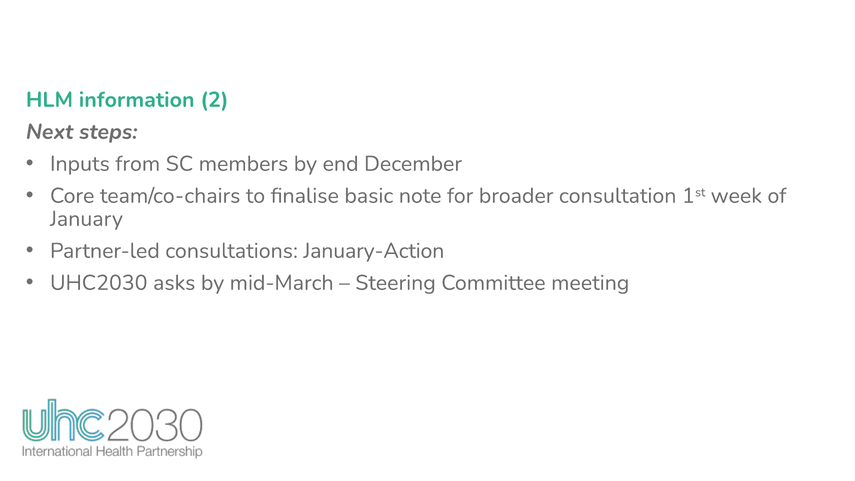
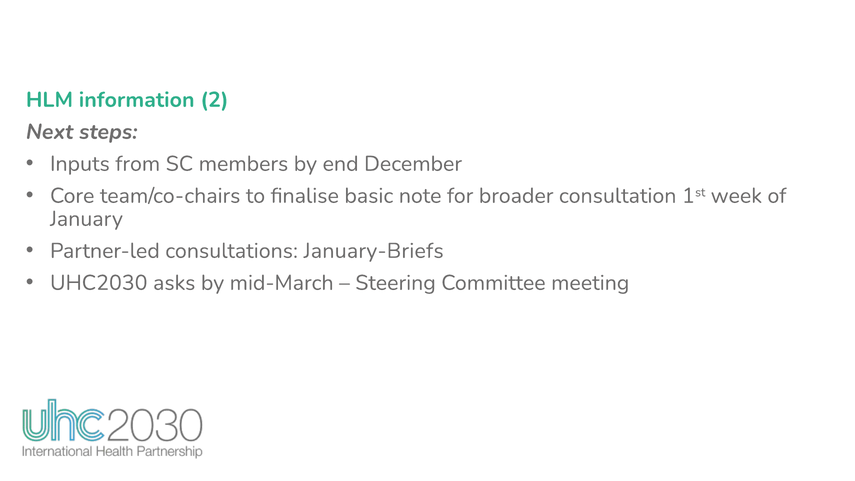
January-Action: January-Action -> January-Briefs
